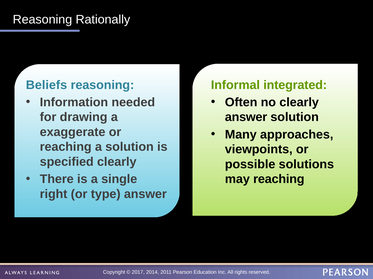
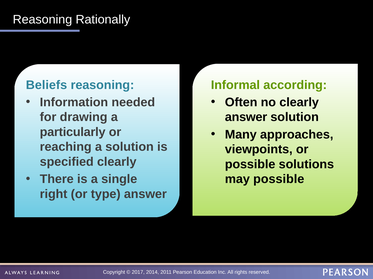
integrated: integrated -> according
exaggerate: exaggerate -> particularly
may reaching: reaching -> possible
